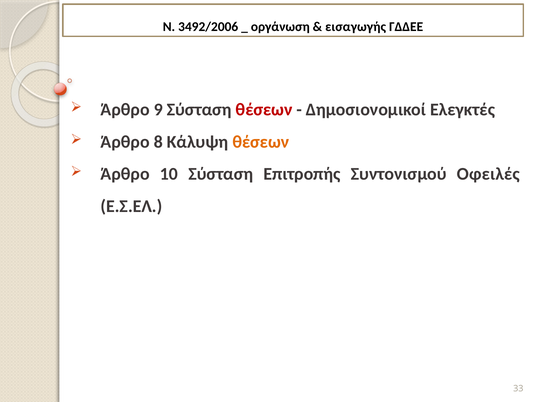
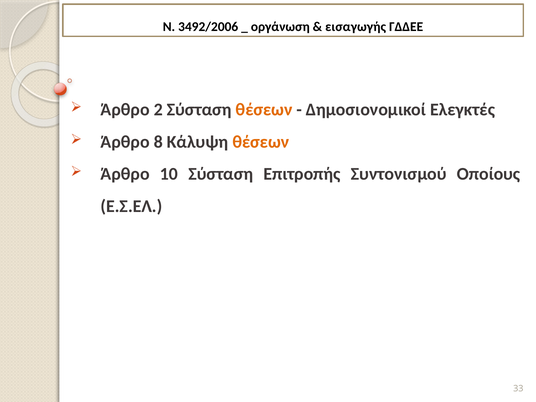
9: 9 -> 2
θέσεων at (264, 110) colour: red -> orange
Οφειλές: Οφειλές -> Οποίους
